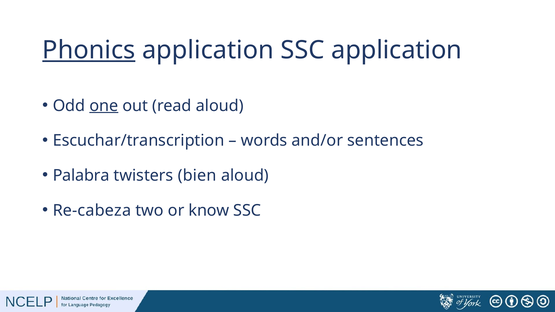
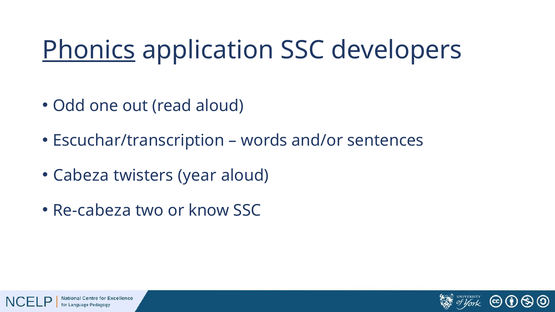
SSC application: application -> developers
one underline: present -> none
Palabra: Palabra -> Cabeza
bien: bien -> year
